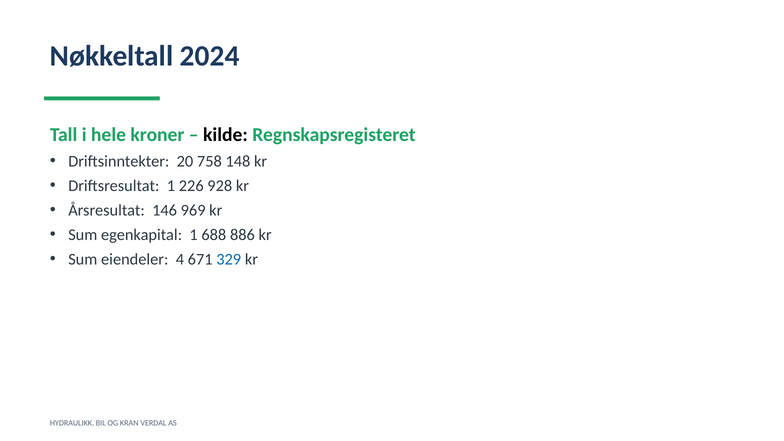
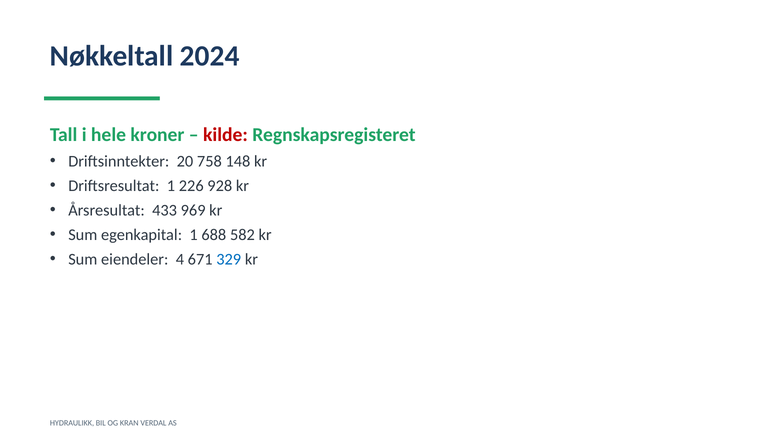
kilde colour: black -> red
146: 146 -> 433
886: 886 -> 582
